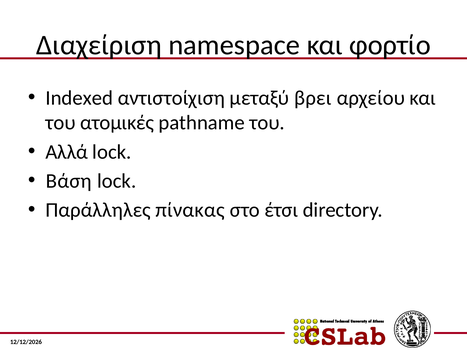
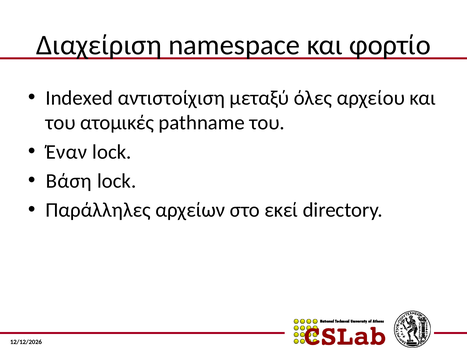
βρει: βρει -> όλες
Αλλά: Αλλά -> Έναν
πίνακας: πίνακας -> αρχείων
έτσι: έτσι -> εκεί
